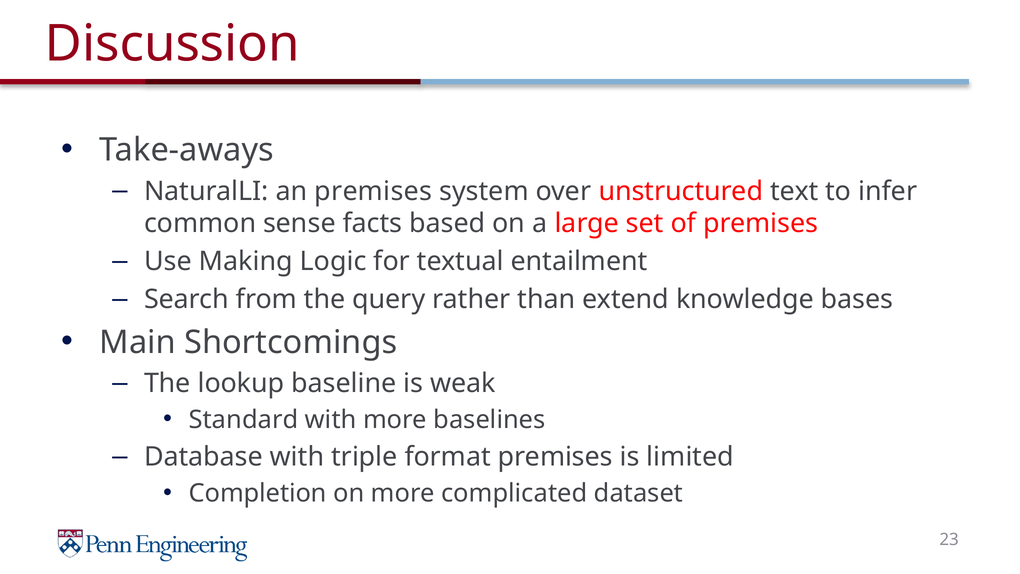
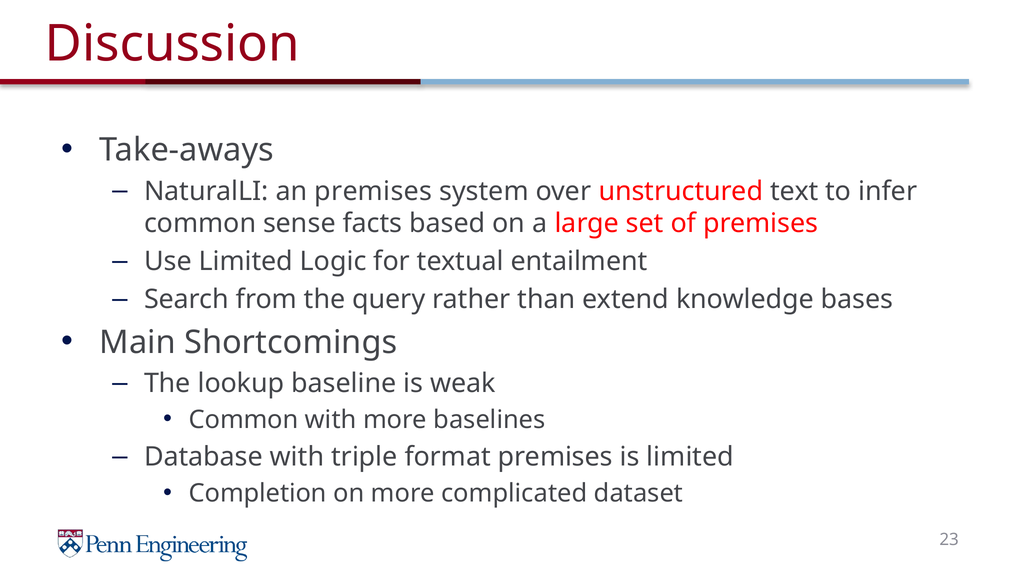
Use Making: Making -> Limited
Standard at (244, 420): Standard -> Common
